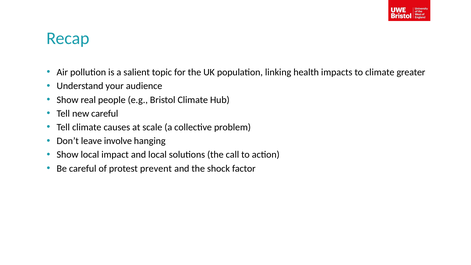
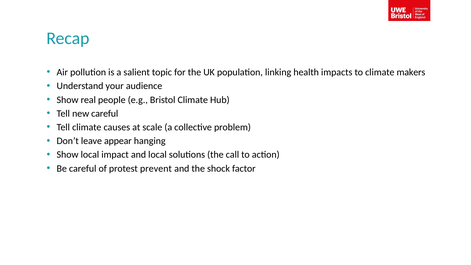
greater: greater -> makers
involve: involve -> appear
